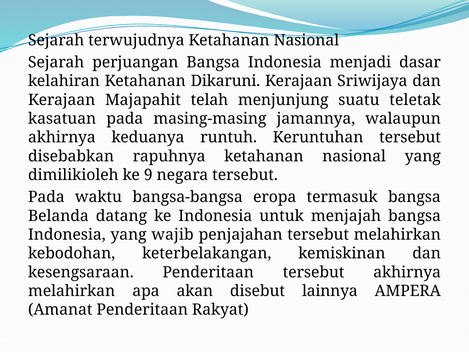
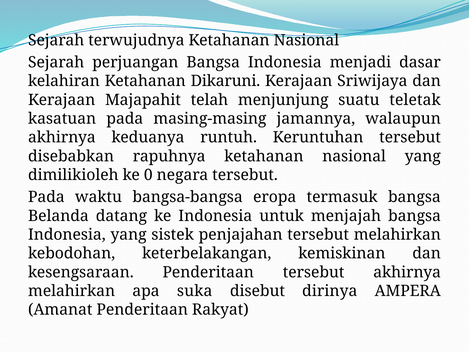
9: 9 -> 0
wajib: wajib -> sistek
akan: akan -> suka
lainnya: lainnya -> dirinya
